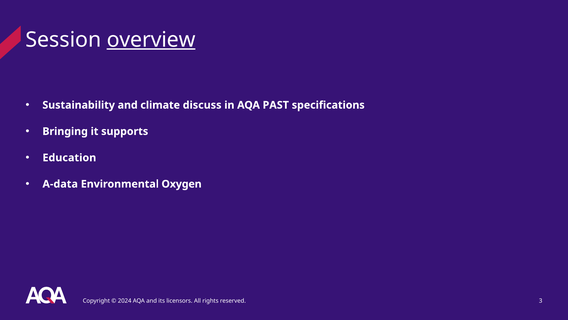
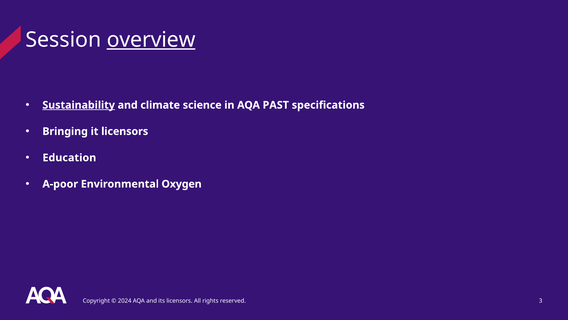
Sustainability underline: none -> present
discuss: discuss -> science
it supports: supports -> licensors
A-data: A-data -> A-poor
